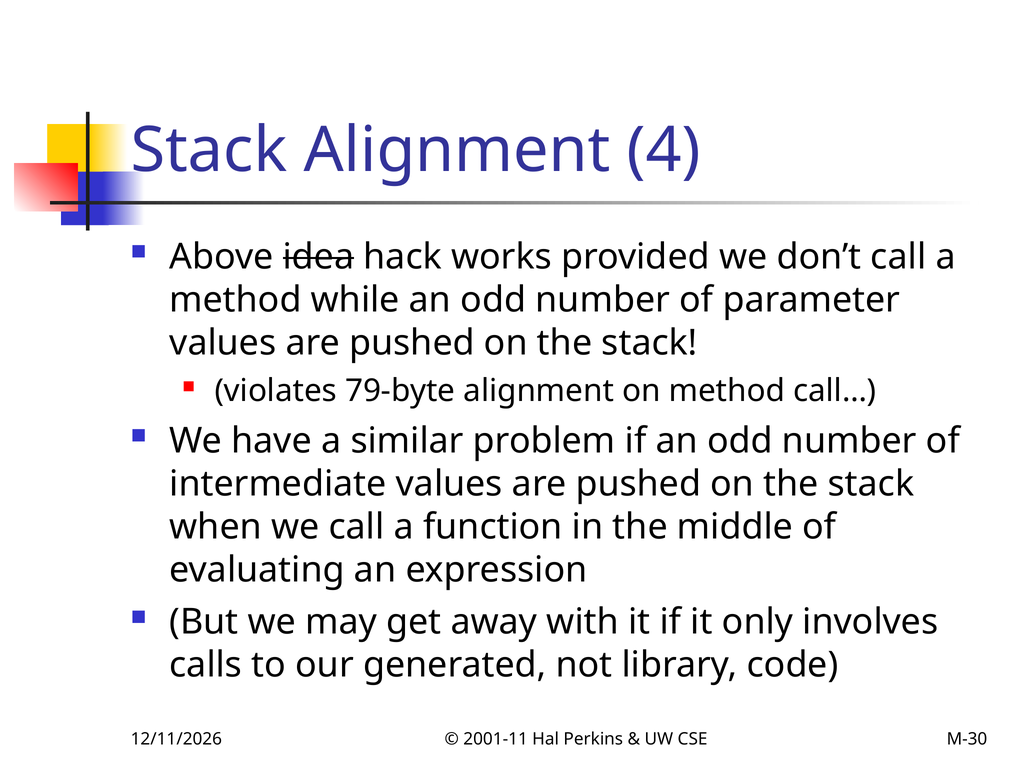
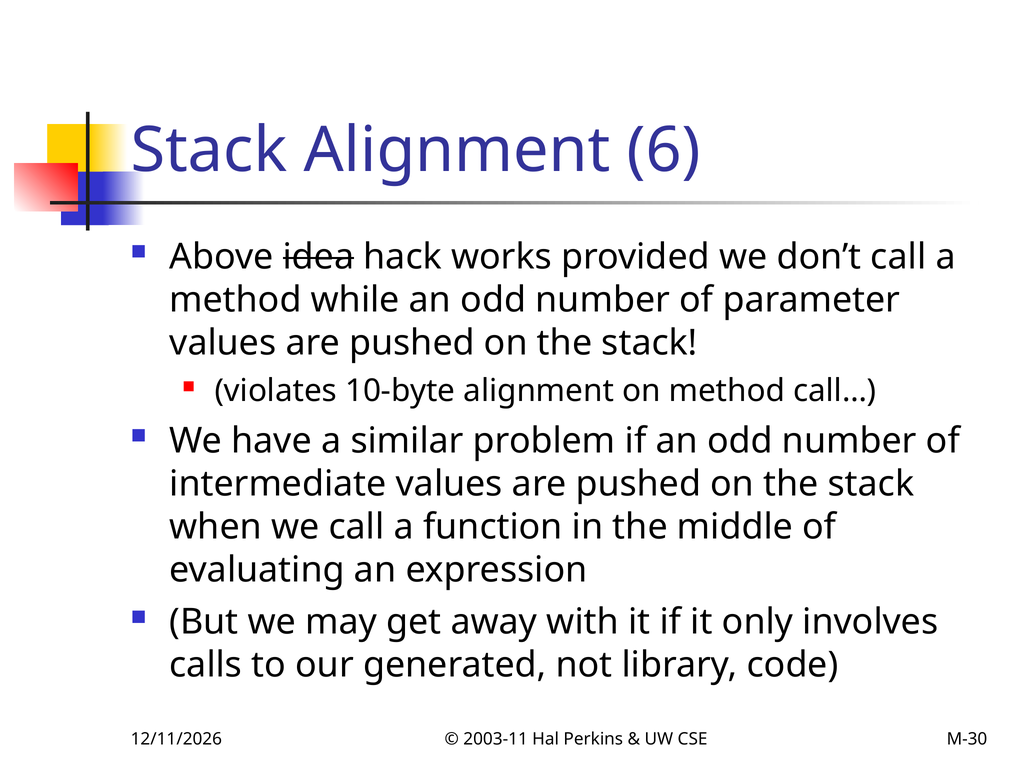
4: 4 -> 6
79-byte: 79-byte -> 10-byte
2001-11: 2001-11 -> 2003-11
